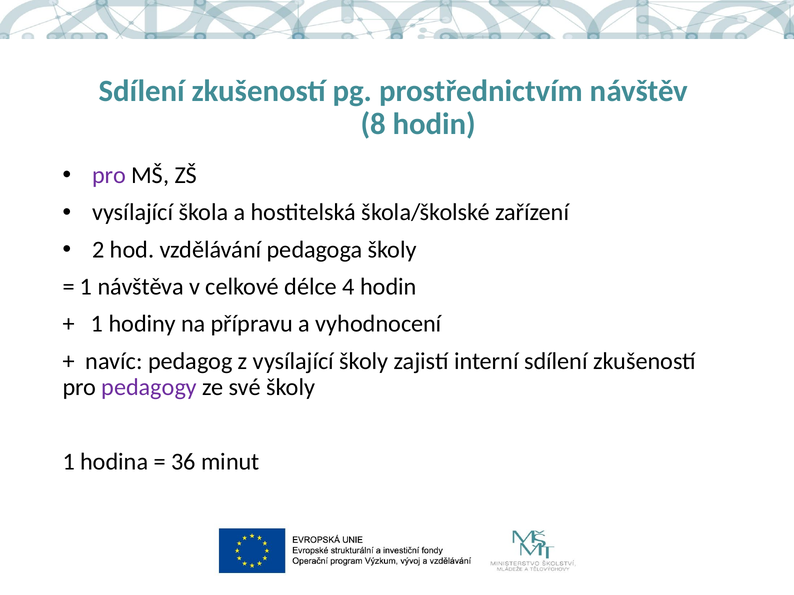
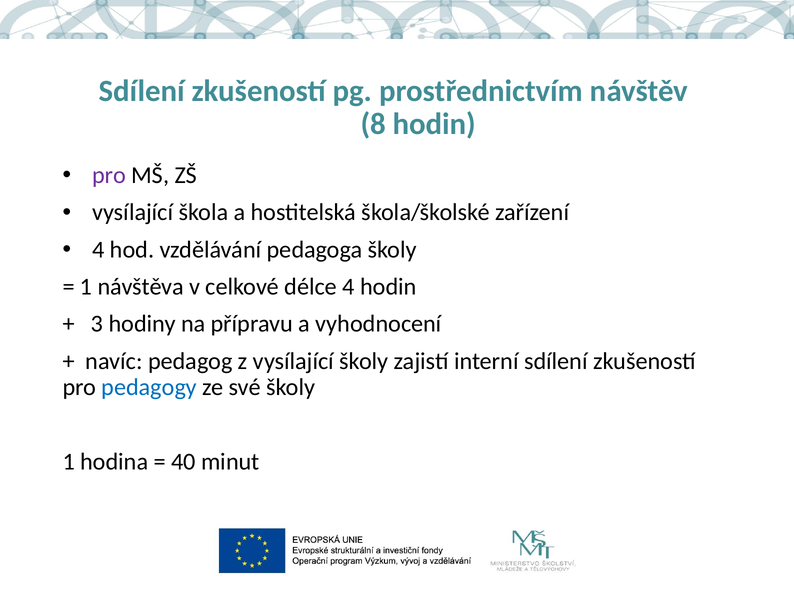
2 at (98, 250): 2 -> 4
1 at (97, 324): 1 -> 3
pedagogy colour: purple -> blue
36: 36 -> 40
